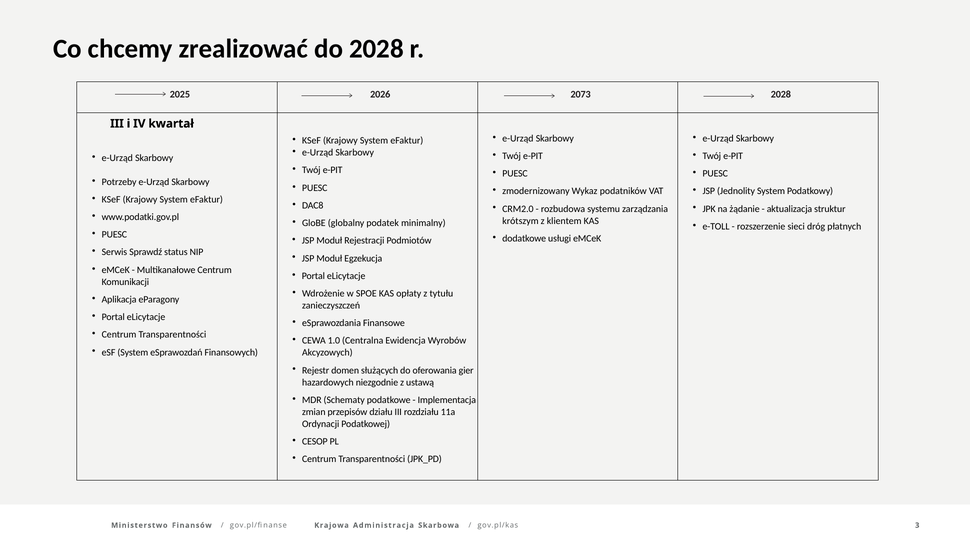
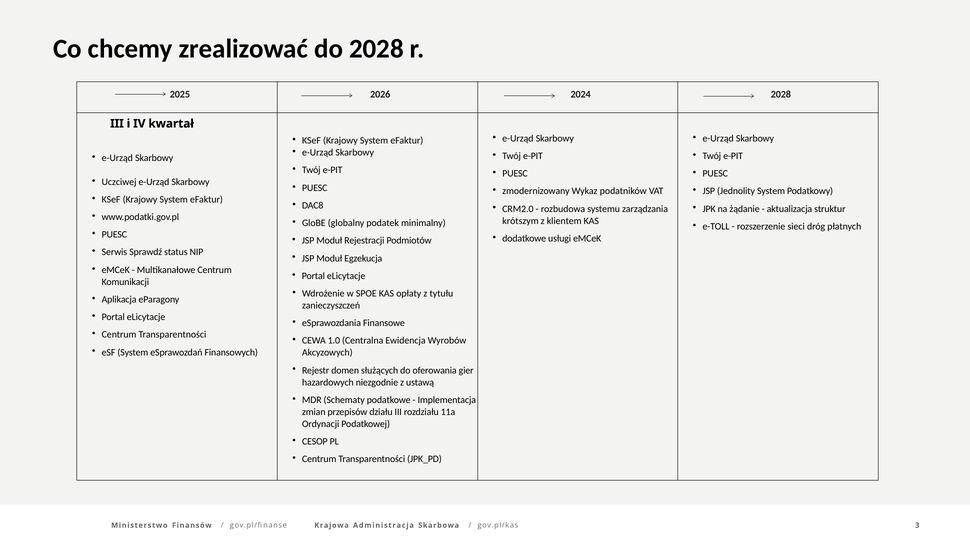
2073: 2073 -> 2024
Potrzeby: Potrzeby -> Uczciwej
